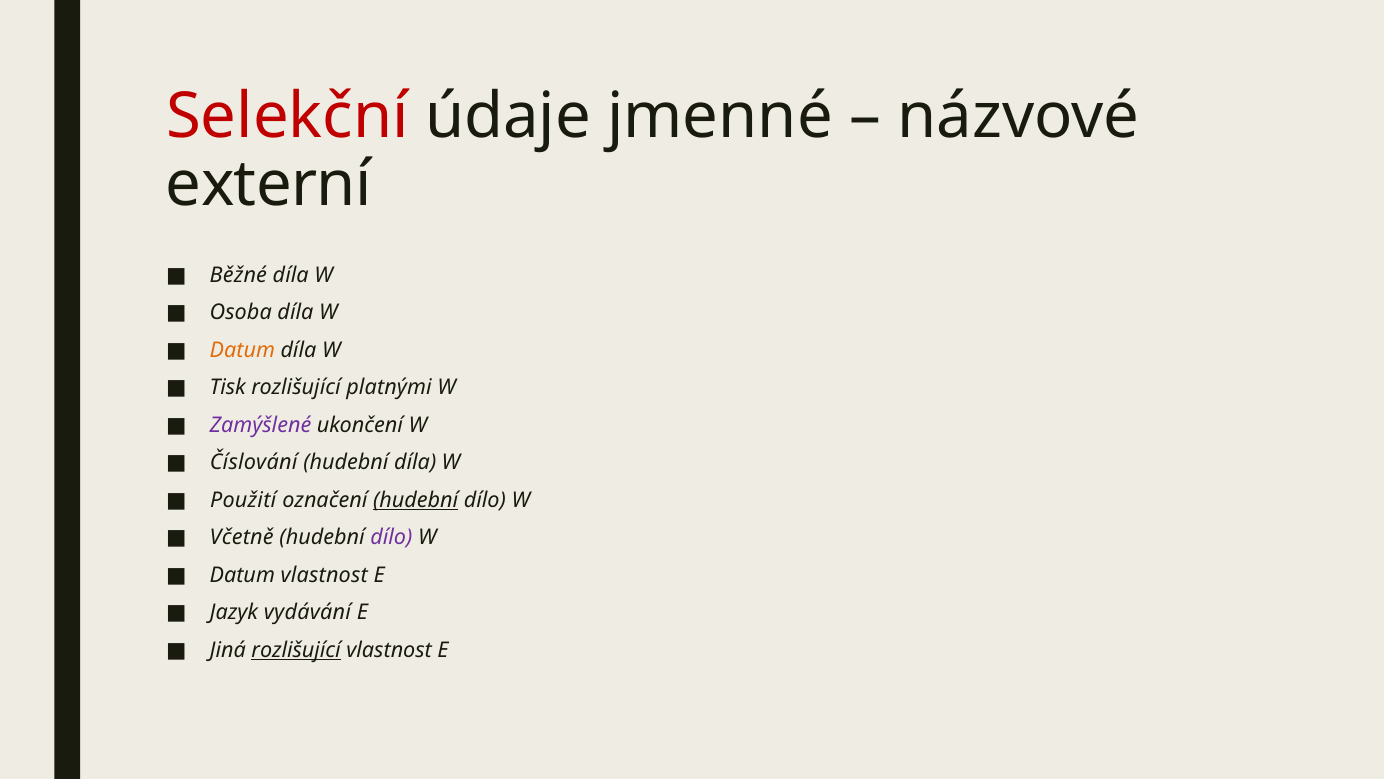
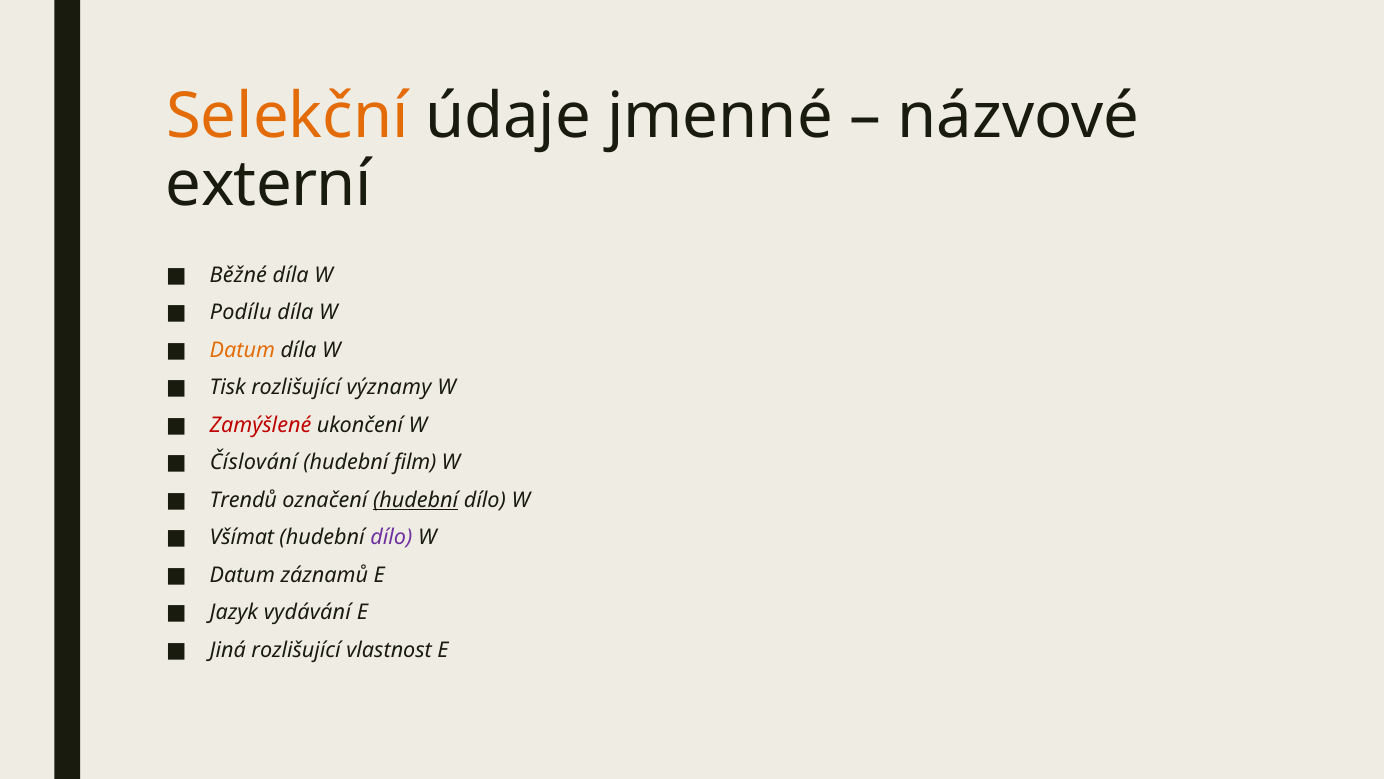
Selekční colour: red -> orange
Osoba: Osoba -> Podílu
platnými: platnými -> významy
Zamýšlené colour: purple -> red
hudební díla: díla -> film
Použití: Použití -> Trendů
Včetně: Včetně -> Všímat
Datum vlastnost: vlastnost -> záznamů
rozlišující at (296, 650) underline: present -> none
